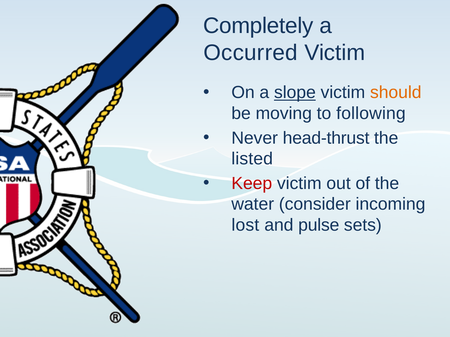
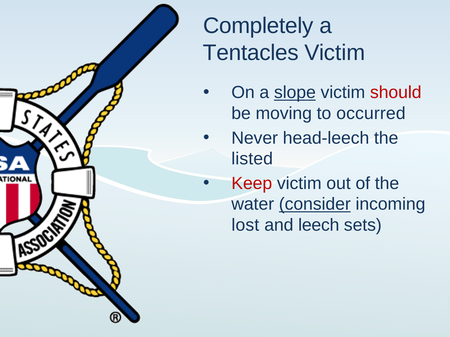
Occurred: Occurred -> Tentacles
should colour: orange -> red
following: following -> occurred
head-thrust: head-thrust -> head-leech
consider underline: none -> present
pulse: pulse -> leech
